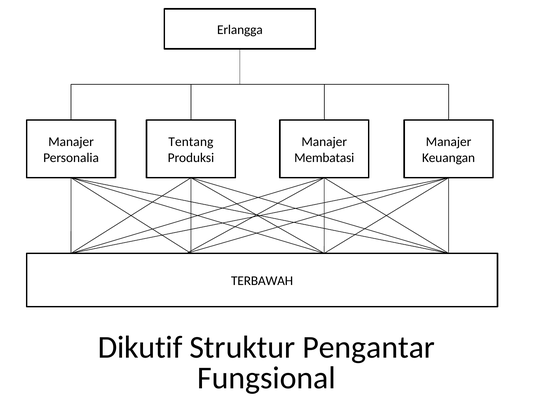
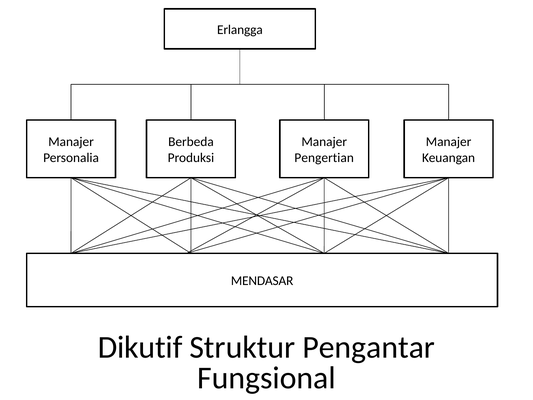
Tentang: Tentang -> Berbeda
Membatasi: Membatasi -> Pengertian
TERBAWAH: TERBAWAH -> MENDASAR
